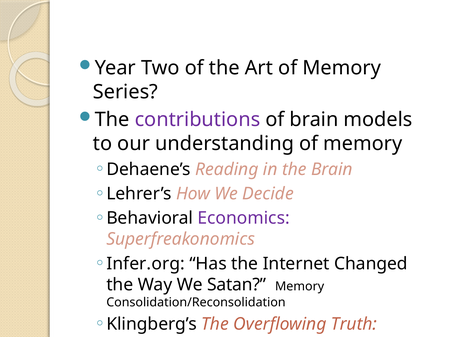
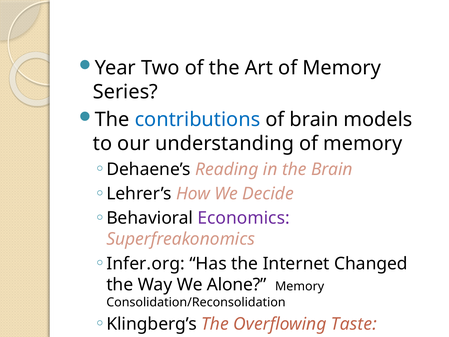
contributions colour: purple -> blue
Satan: Satan -> Alone
Truth: Truth -> Taste
